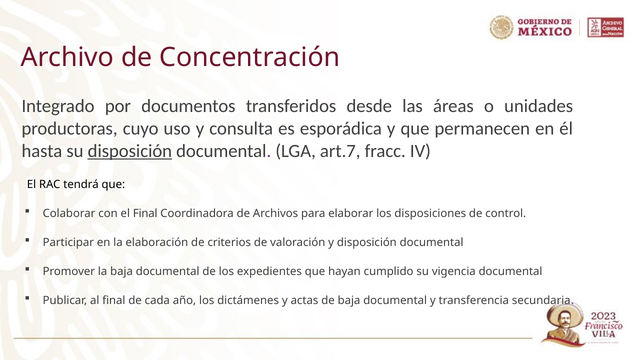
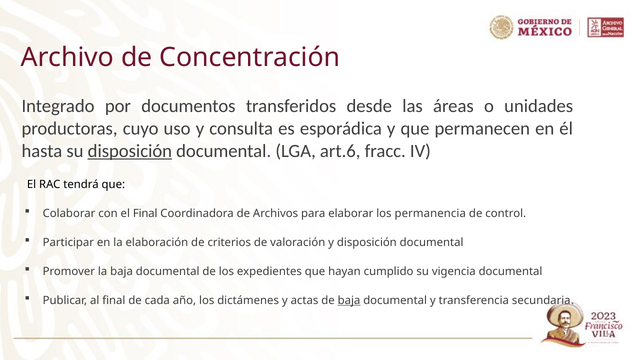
art.7: art.7 -> art.6
disposiciones: disposiciones -> permanencia
baja at (349, 300) underline: none -> present
